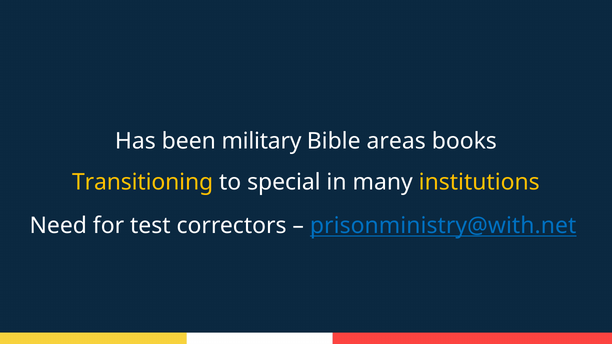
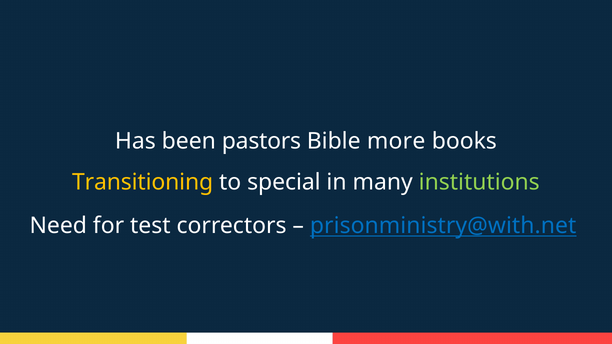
military: military -> pastors
areas: areas -> more
institutions colour: yellow -> light green
